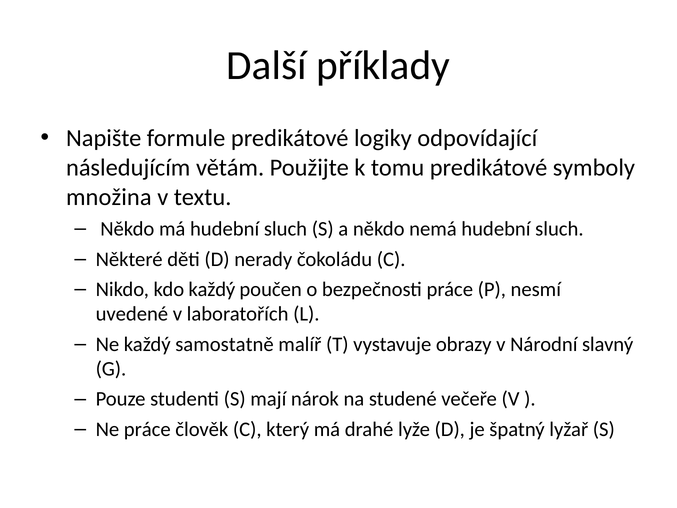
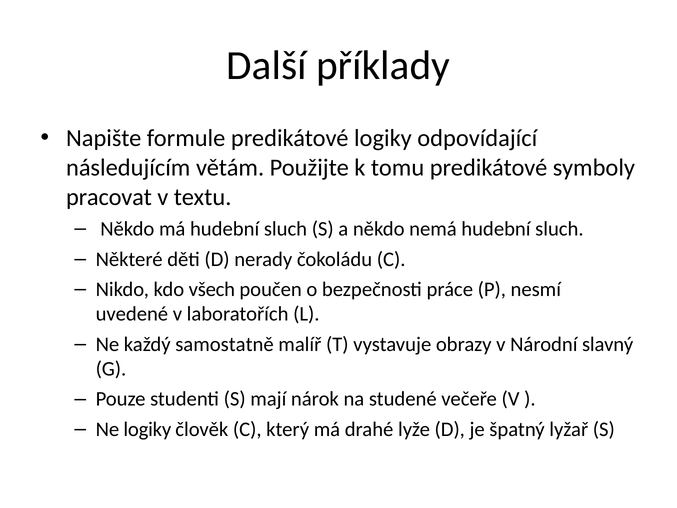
množina: množina -> pracovat
kdo každý: každý -> všech
Ne práce: práce -> logiky
